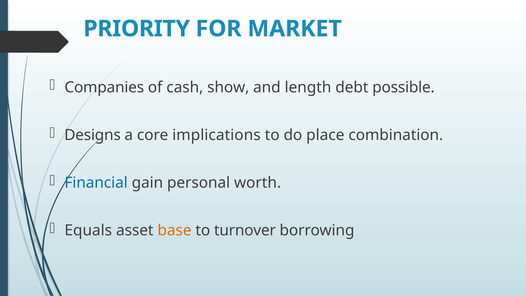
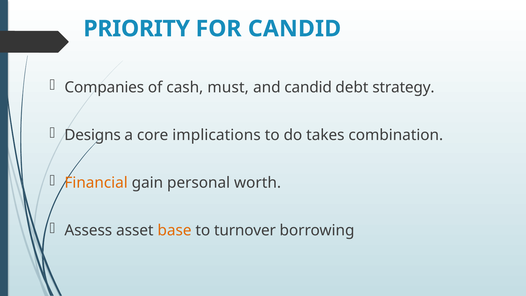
FOR MARKET: MARKET -> CANDID
show: show -> must
and length: length -> candid
possible: possible -> strategy
place: place -> takes
Financial colour: blue -> orange
Equals: Equals -> Assess
